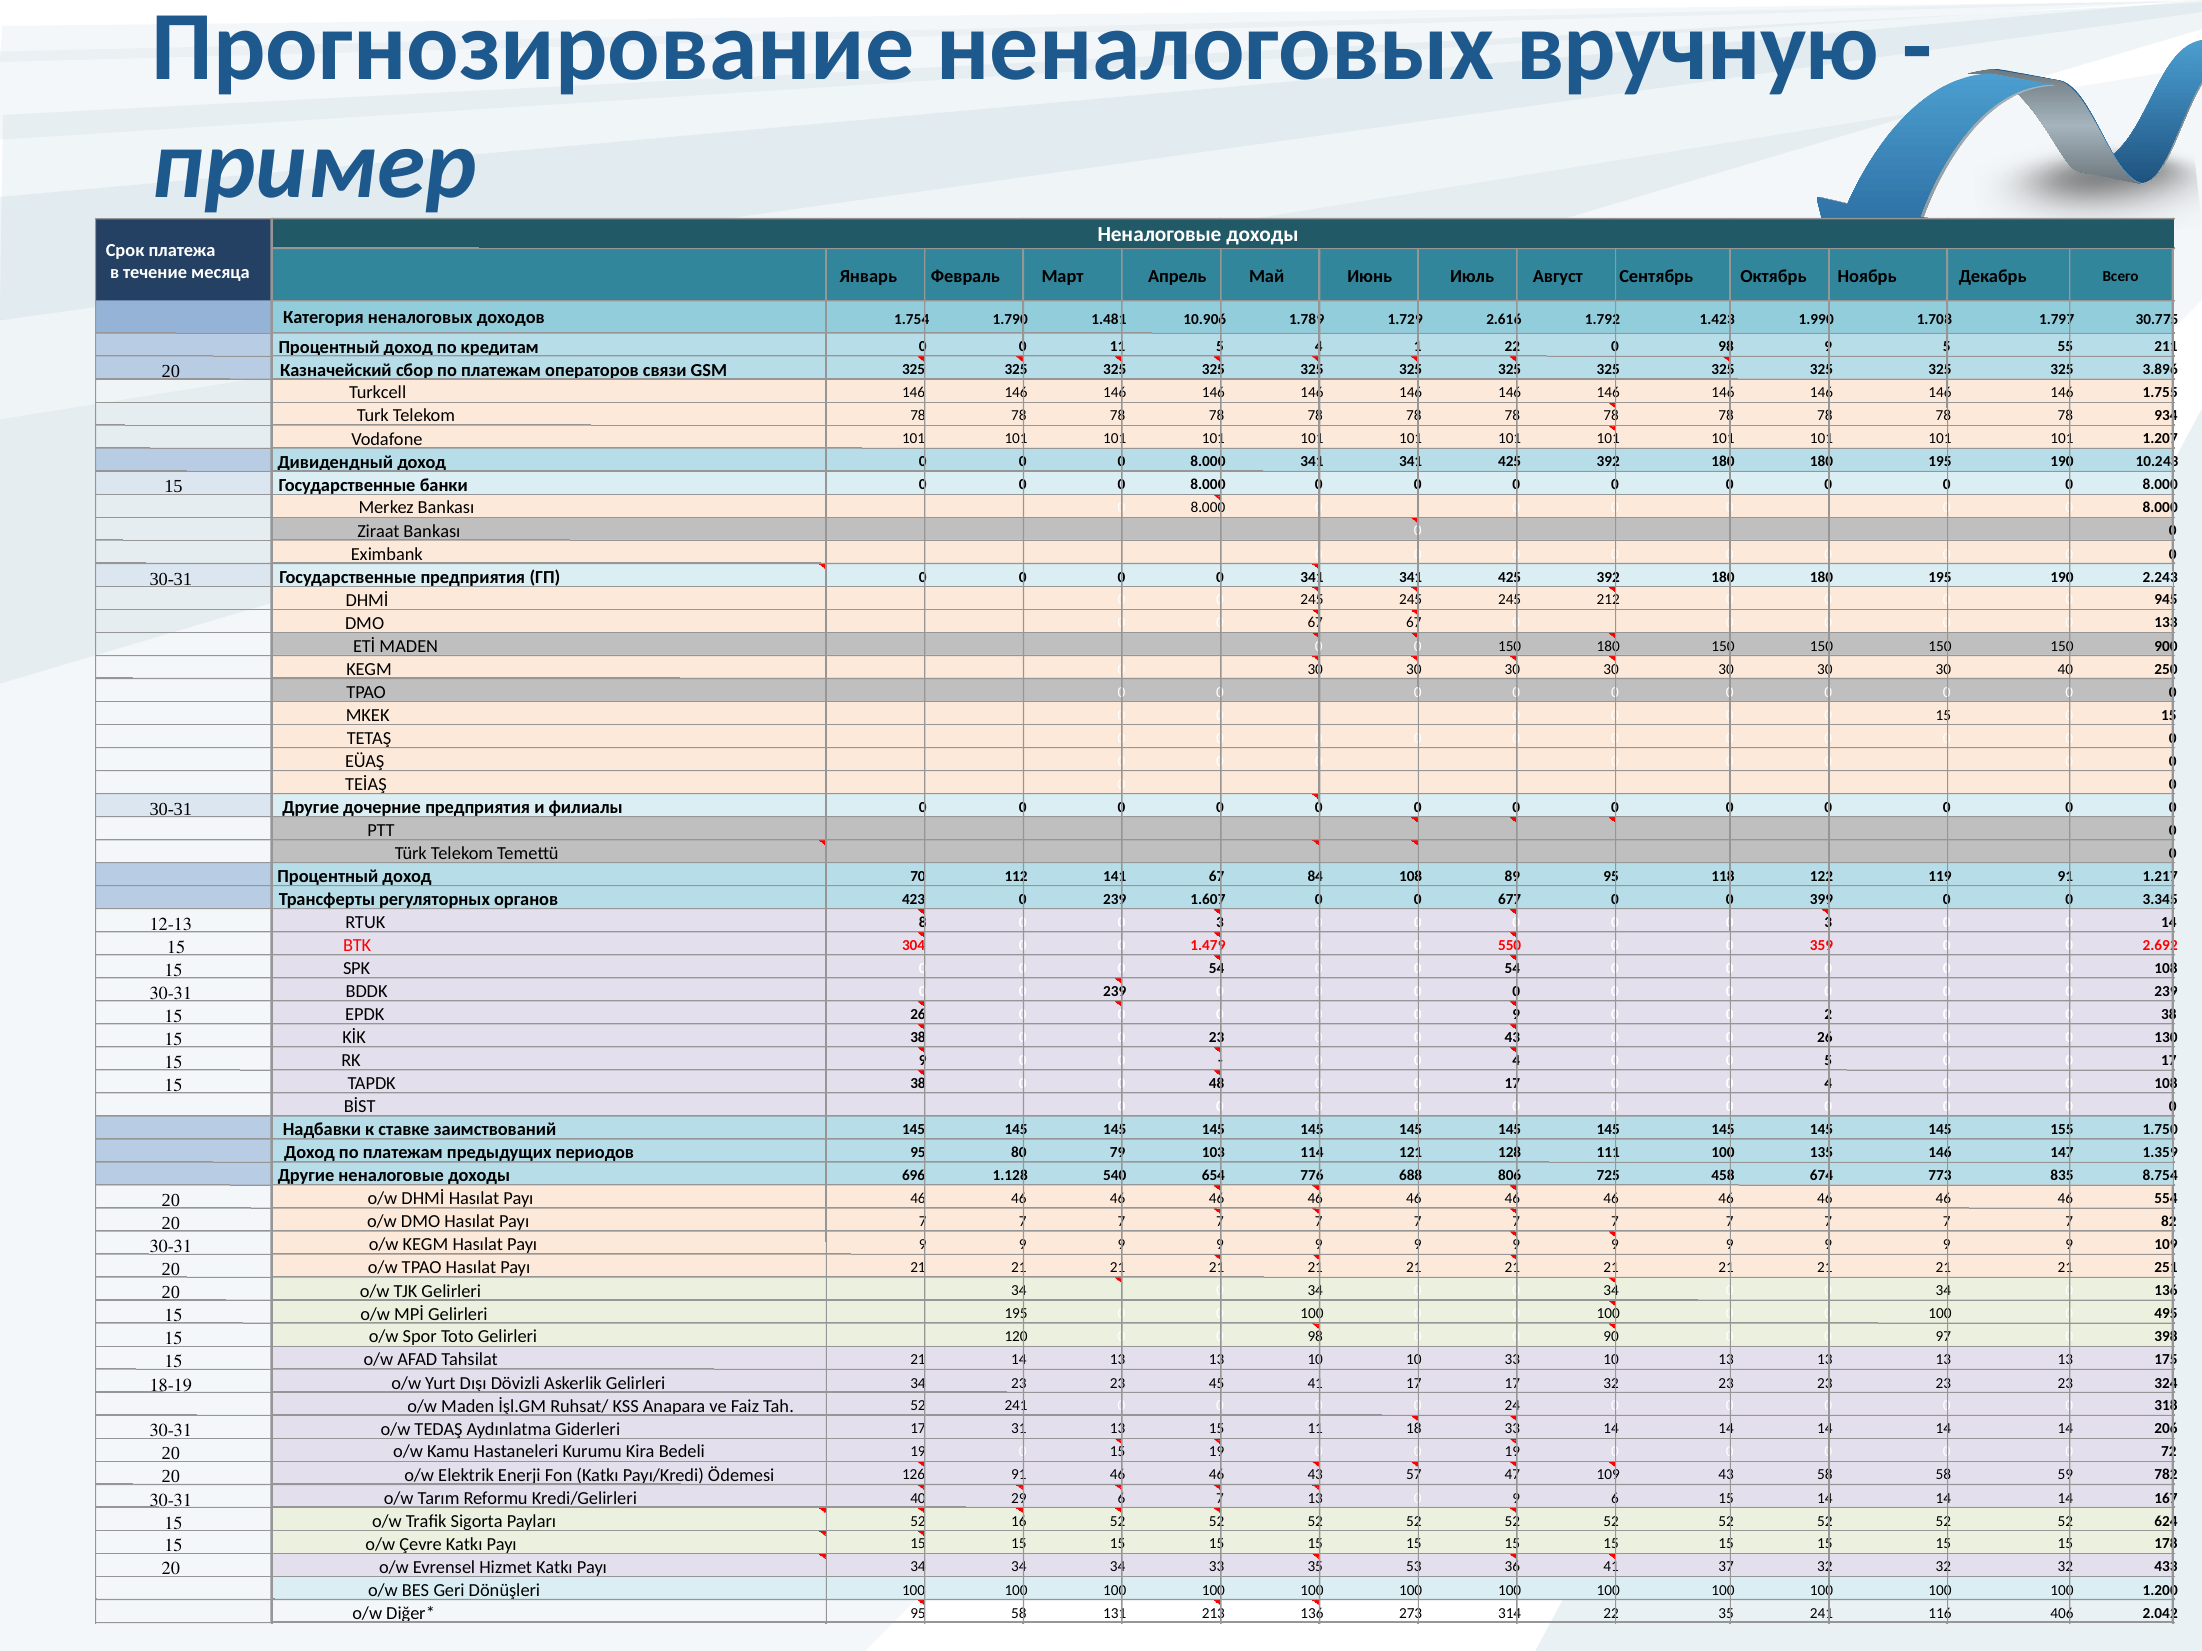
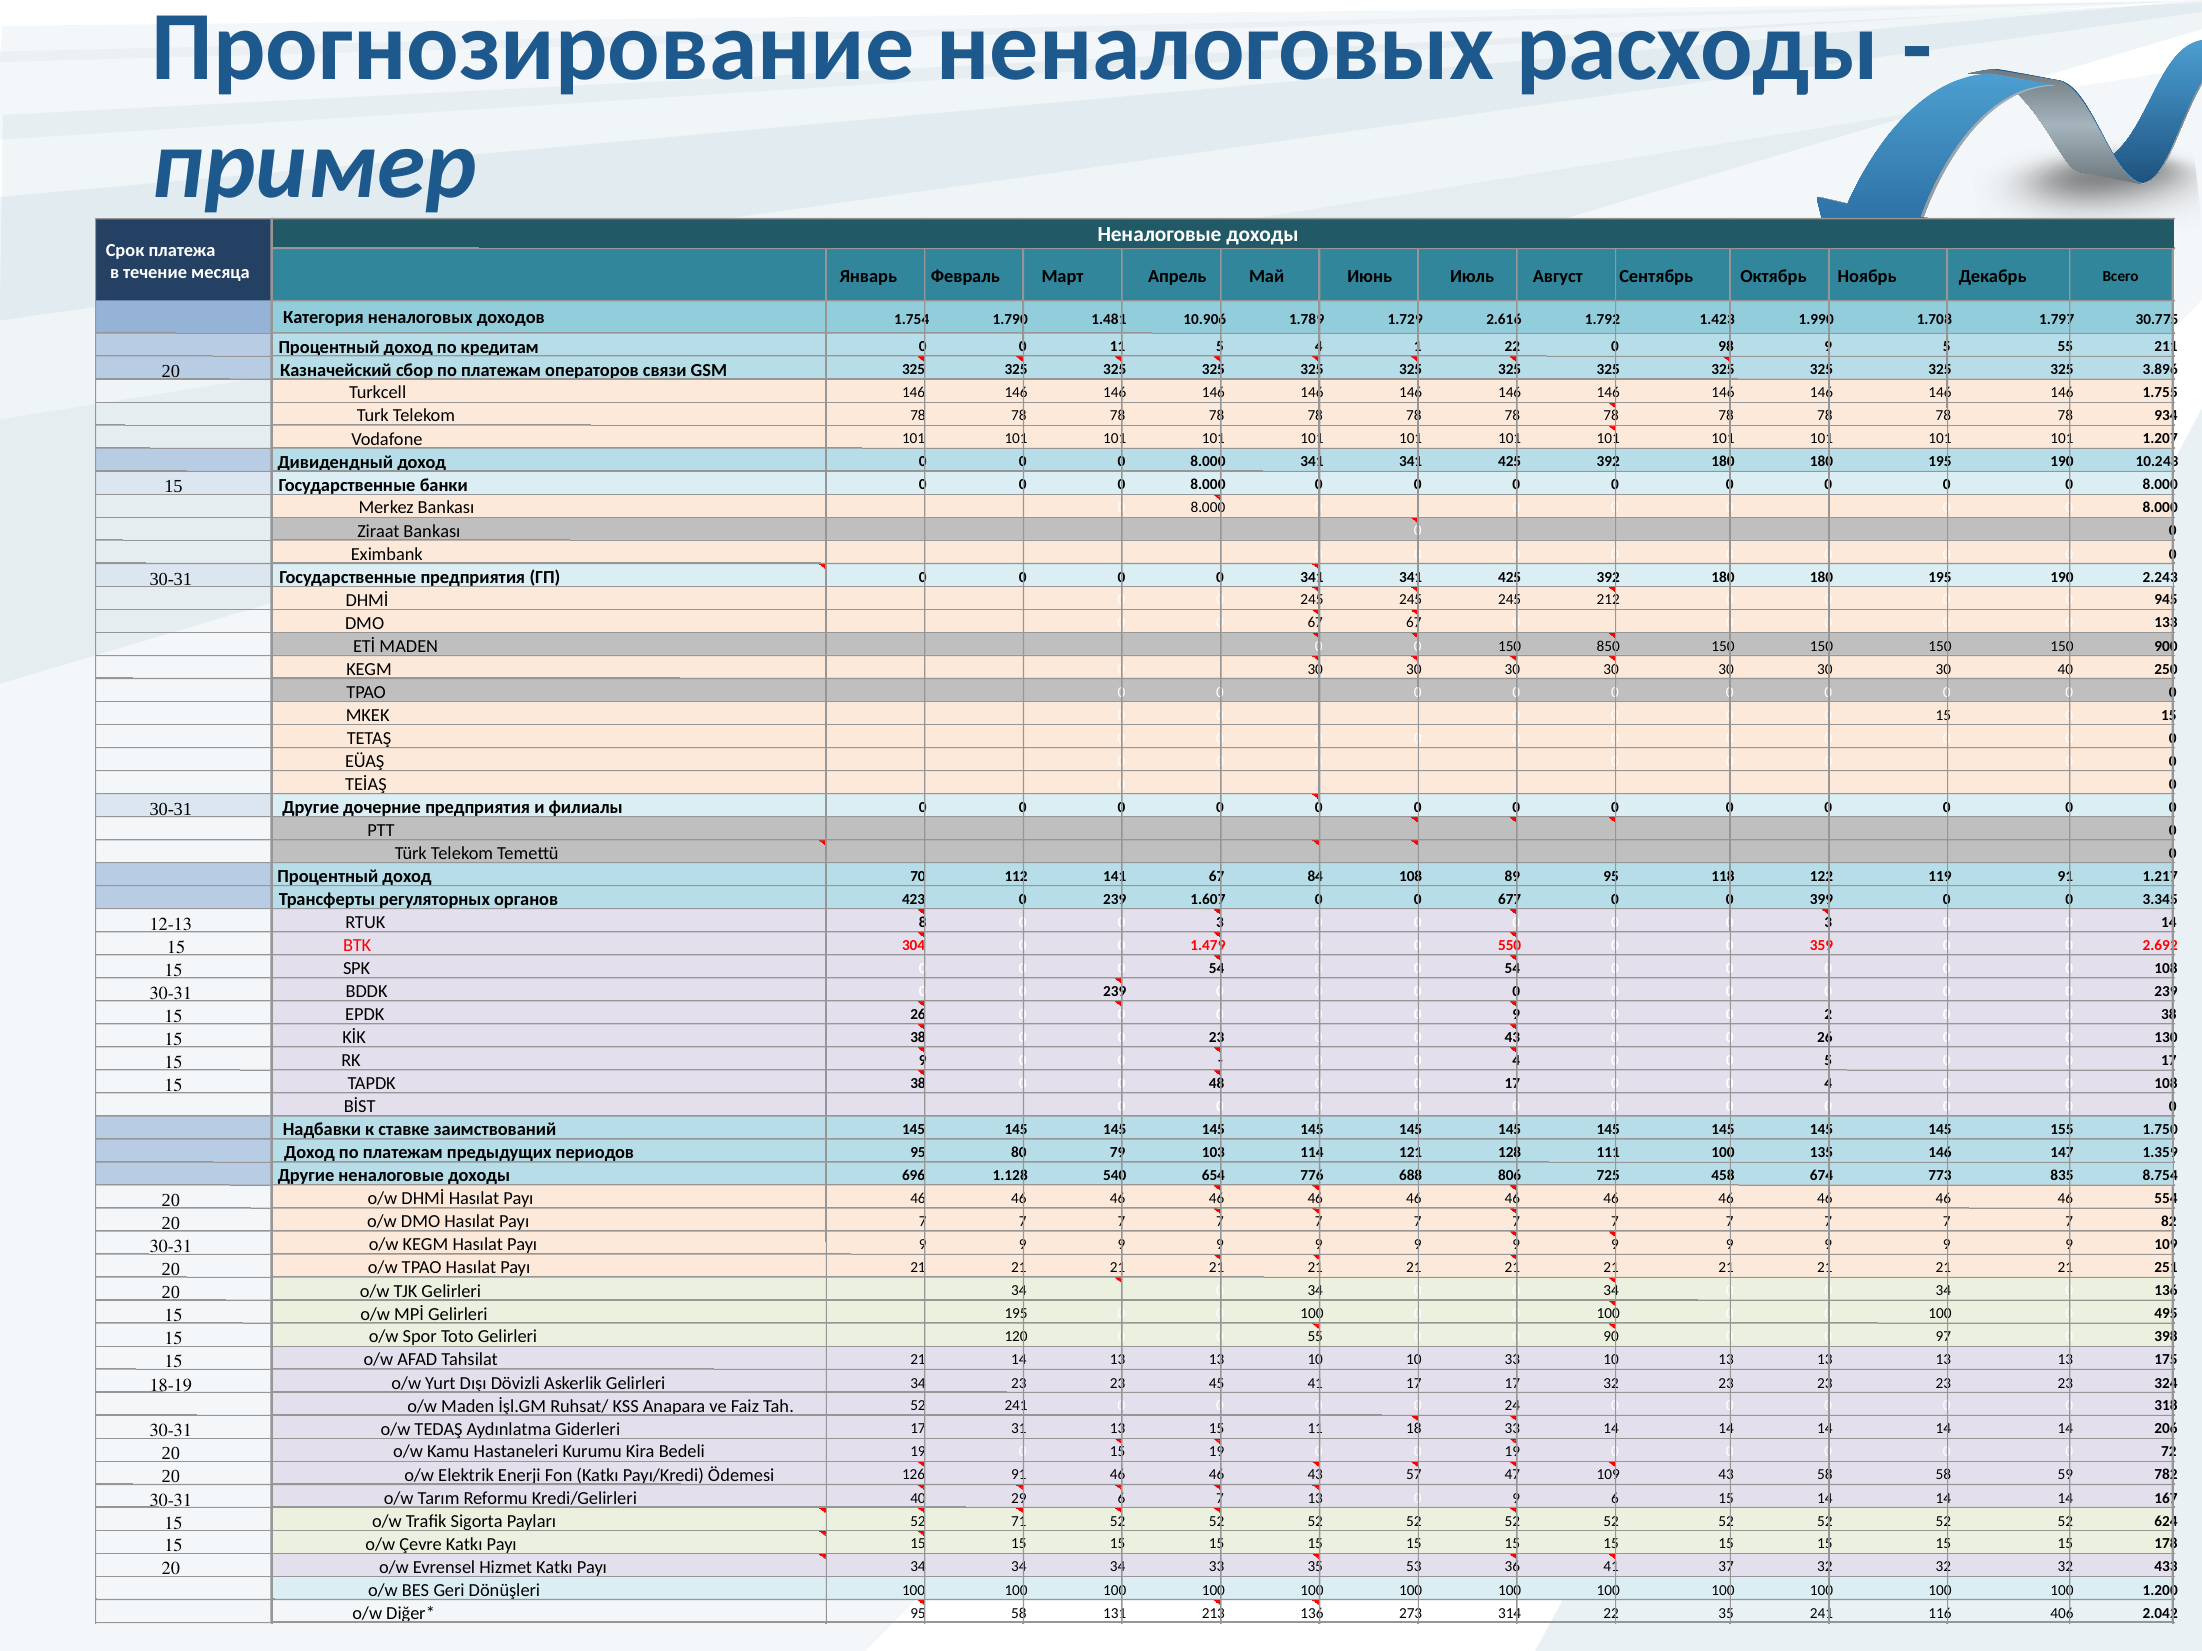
вручную: вручную -> расходы
150 180: 180 -> 850
98 at (1315, 1337): 98 -> 55
16: 16 -> 71
